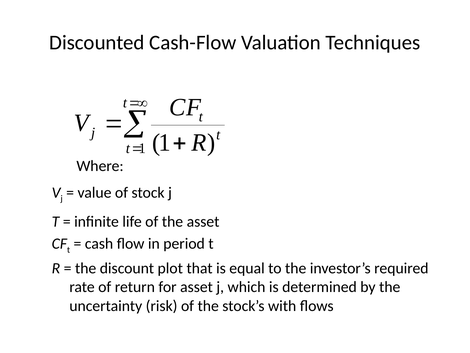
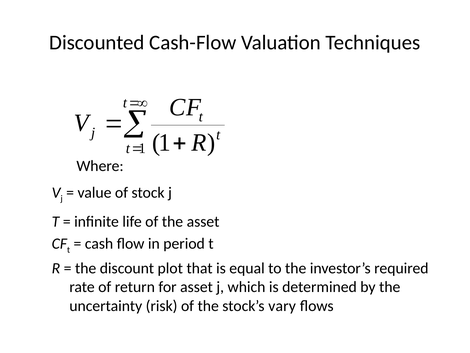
with: with -> vary
